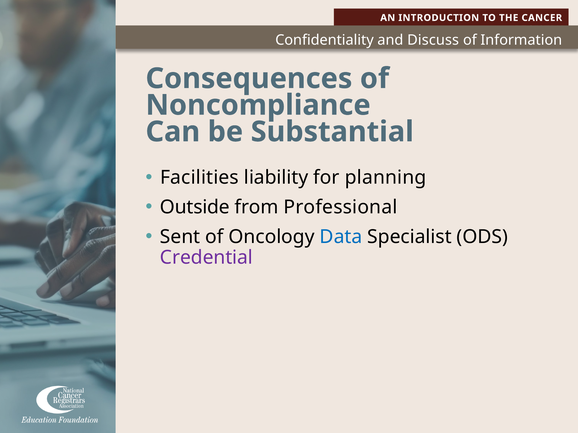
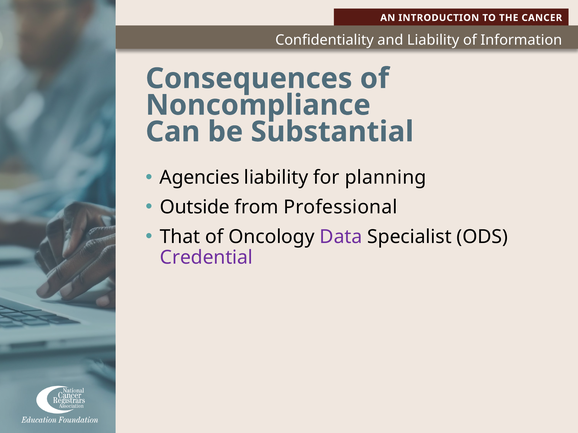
Discuss at (433, 40): Discuss -> Liability
Facilities: Facilities -> Agencies
Sent: Sent -> That
Data colour: blue -> purple
